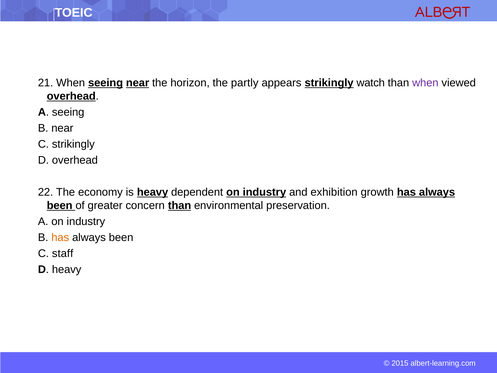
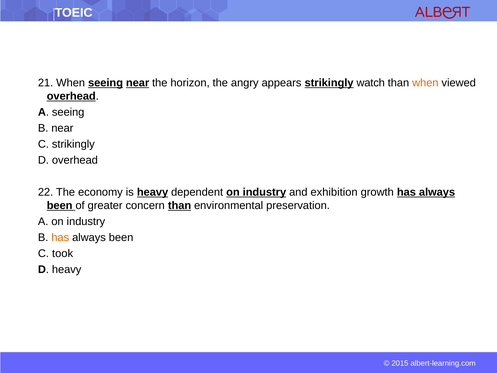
partly: partly -> angry
when at (425, 83) colour: purple -> orange
staff: staff -> took
